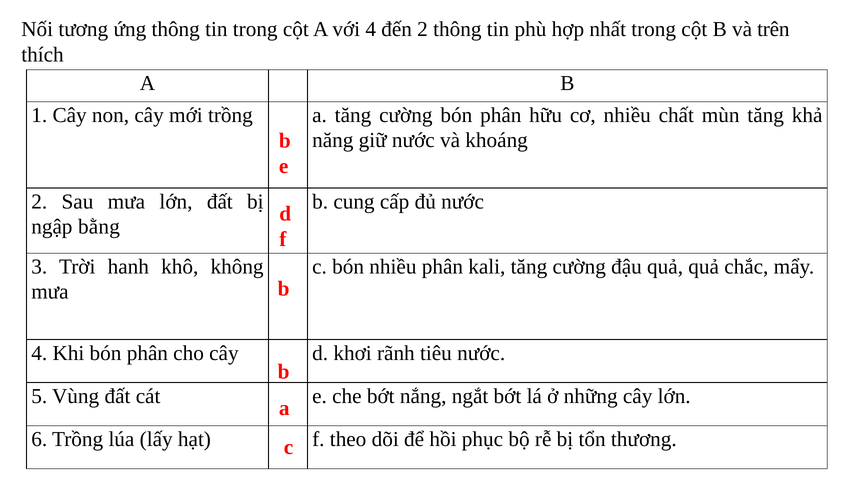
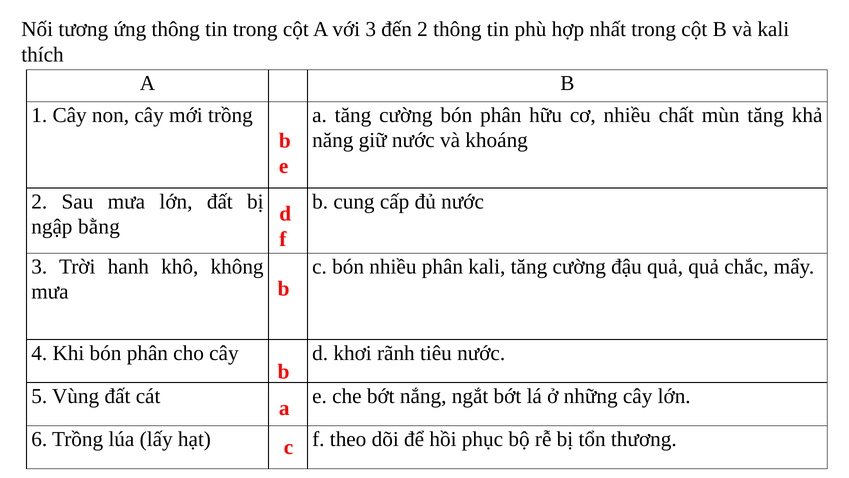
với 4: 4 -> 3
và trên: trên -> kali
